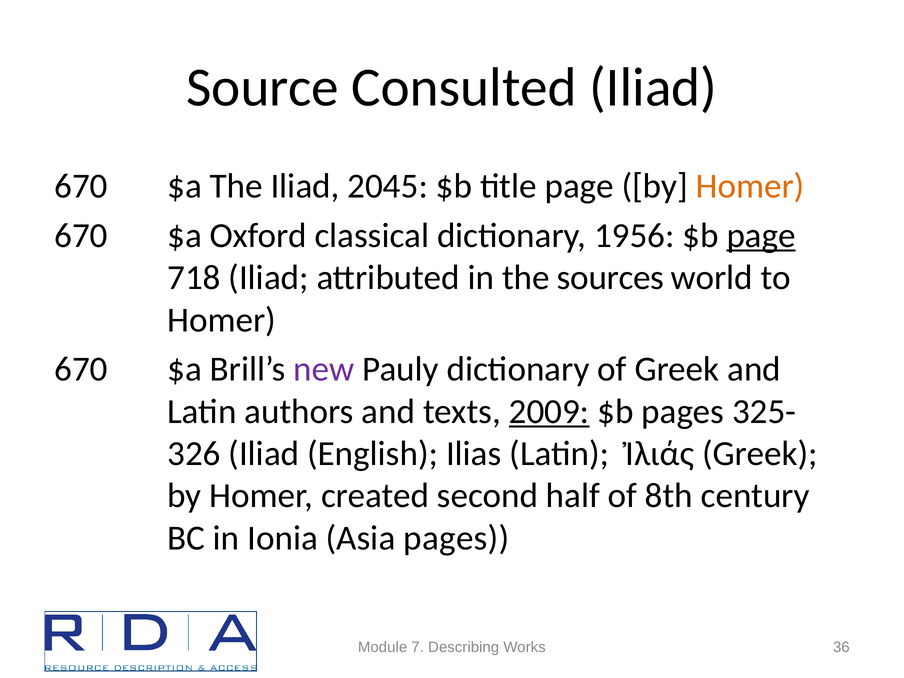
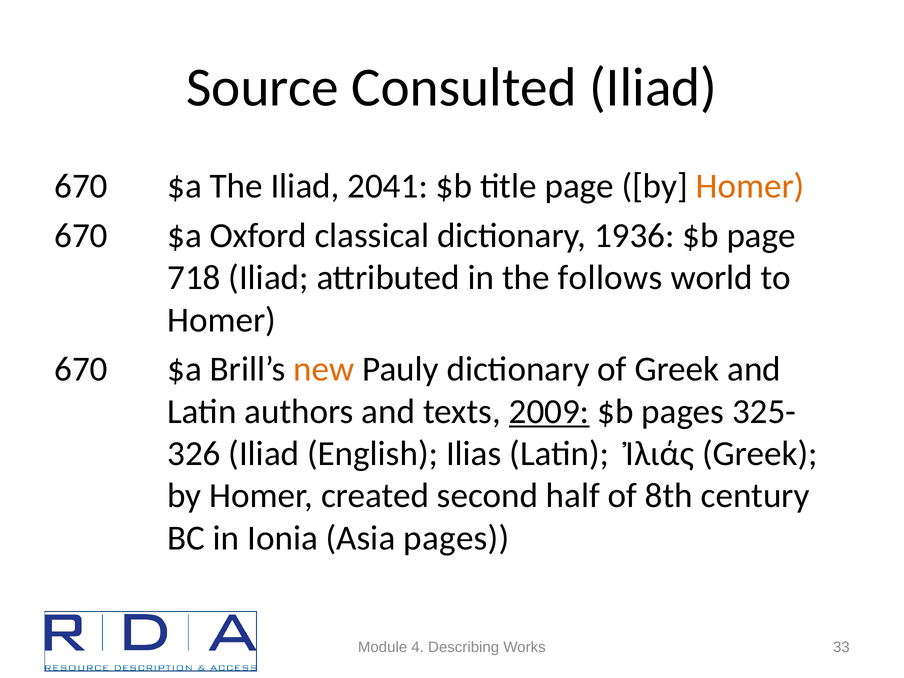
2045: 2045 -> 2041
1956: 1956 -> 1936
page at (761, 236) underline: present -> none
sources: sources -> follows
new colour: purple -> orange
7: 7 -> 4
36: 36 -> 33
